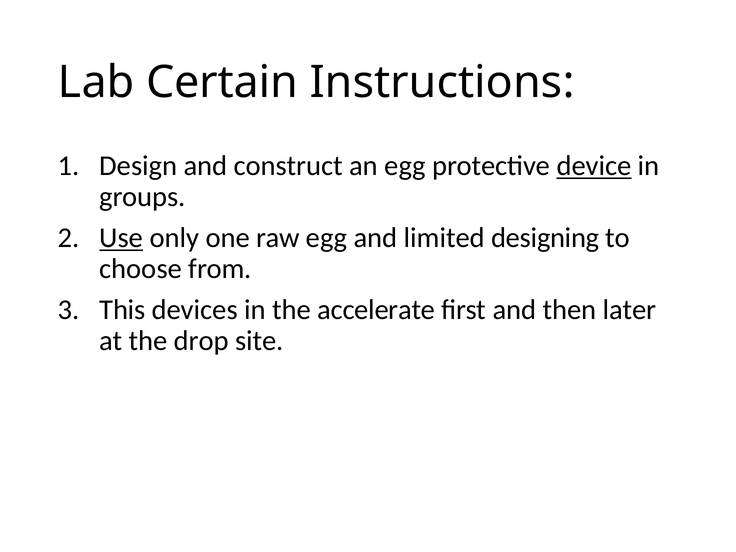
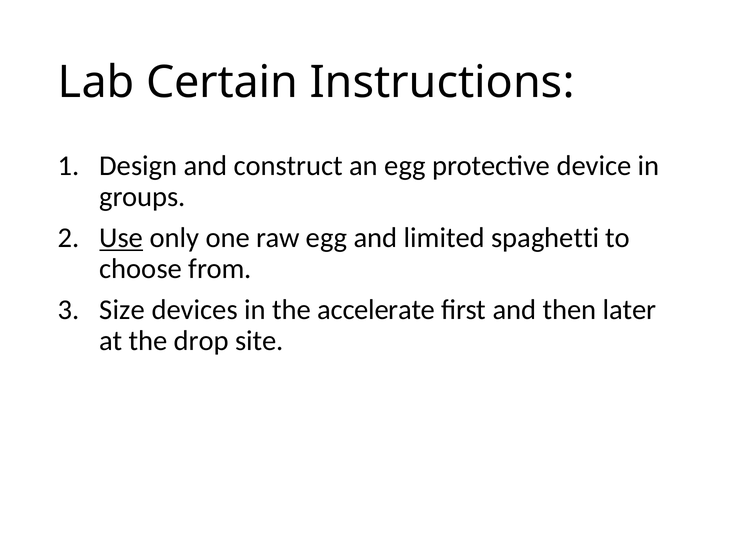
device underline: present -> none
designing: designing -> spaghetti
This: This -> Size
